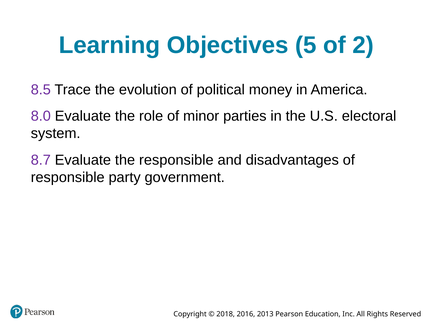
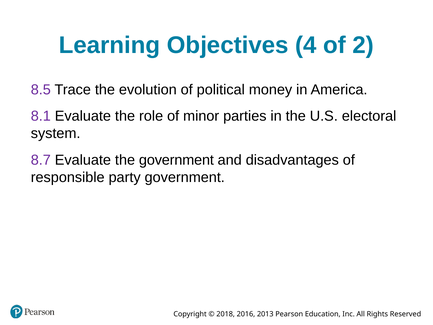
5: 5 -> 4
8.0: 8.0 -> 8.1
the responsible: responsible -> government
